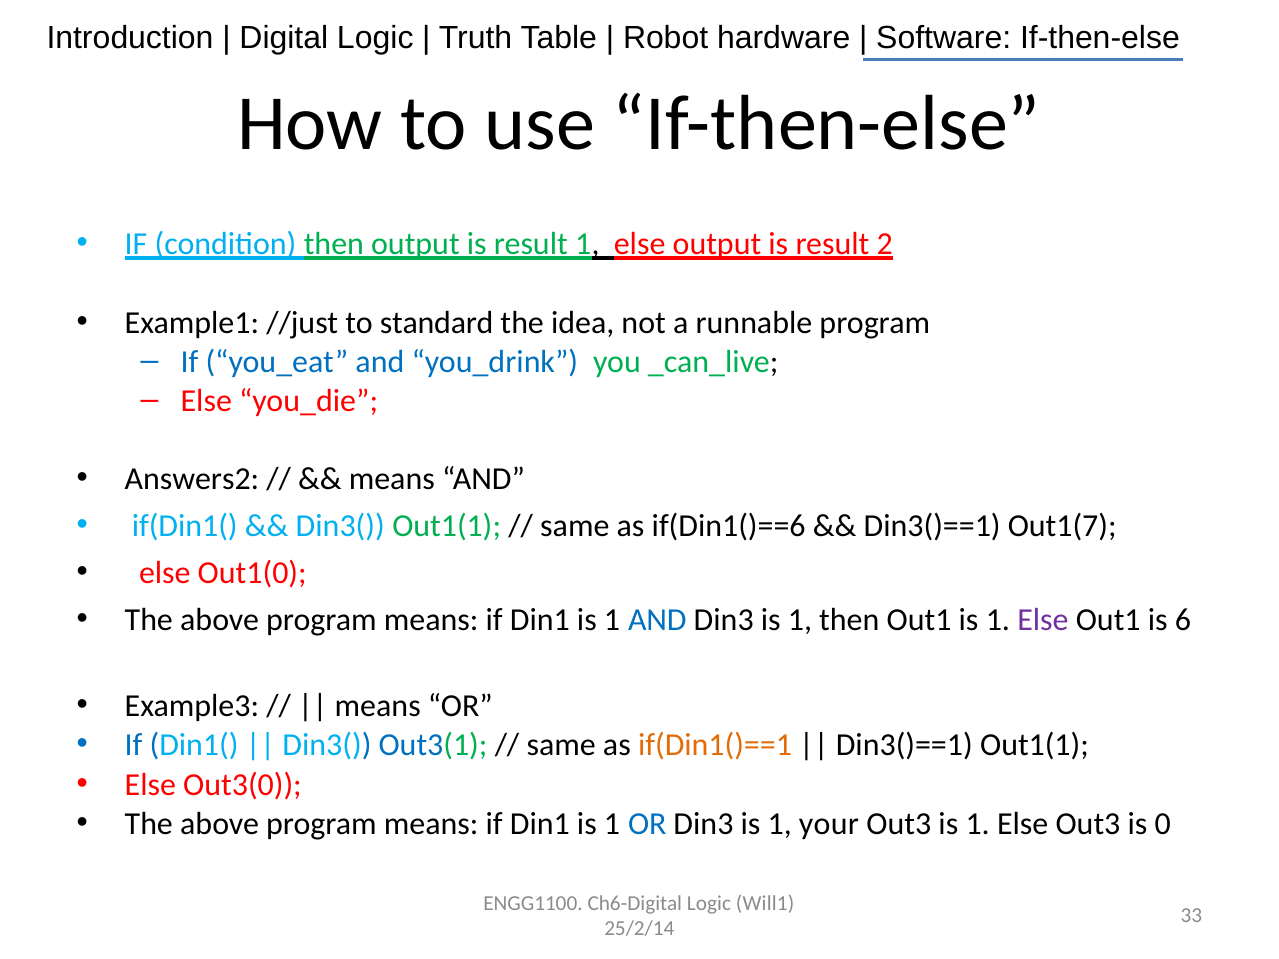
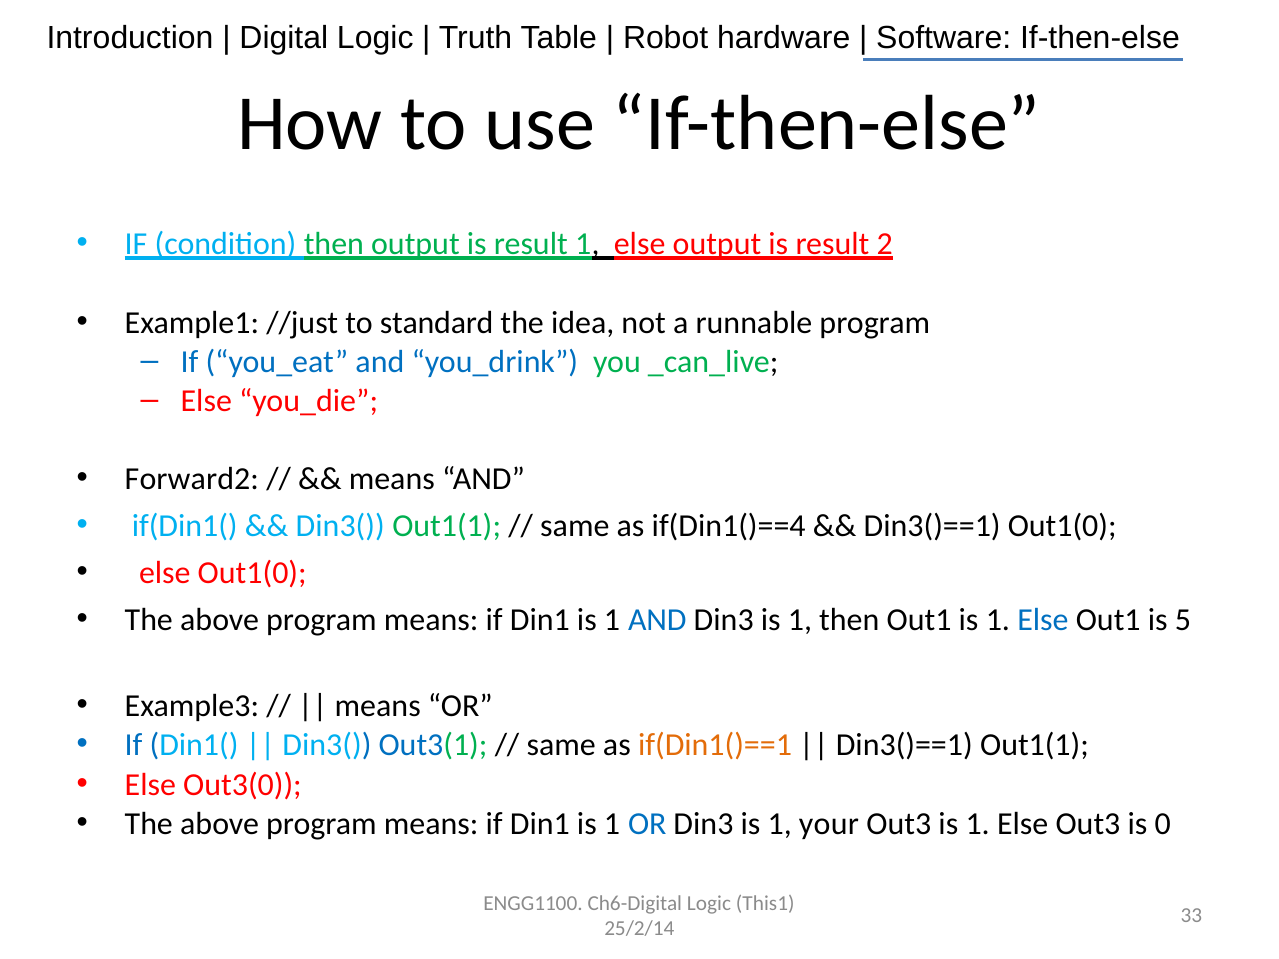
Answers2: Answers2 -> Forward2
if(Din1()==6: if(Din1()==6 -> if(Din1()==4
Din3()==1 Out1(7: Out1(7 -> Out1(0
Else at (1043, 620) colour: purple -> blue
6: 6 -> 5
Will1: Will1 -> This1
